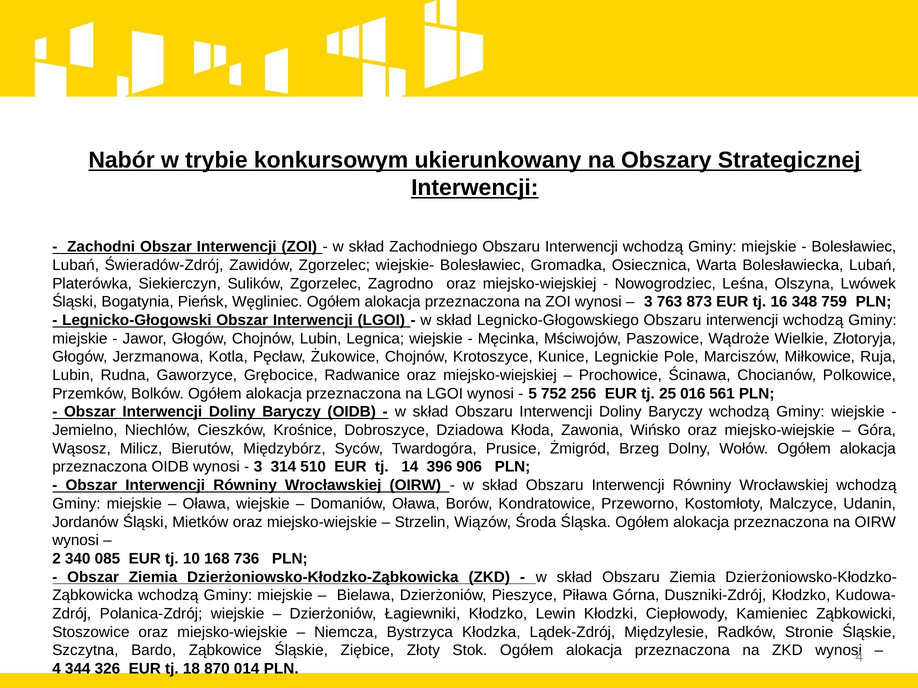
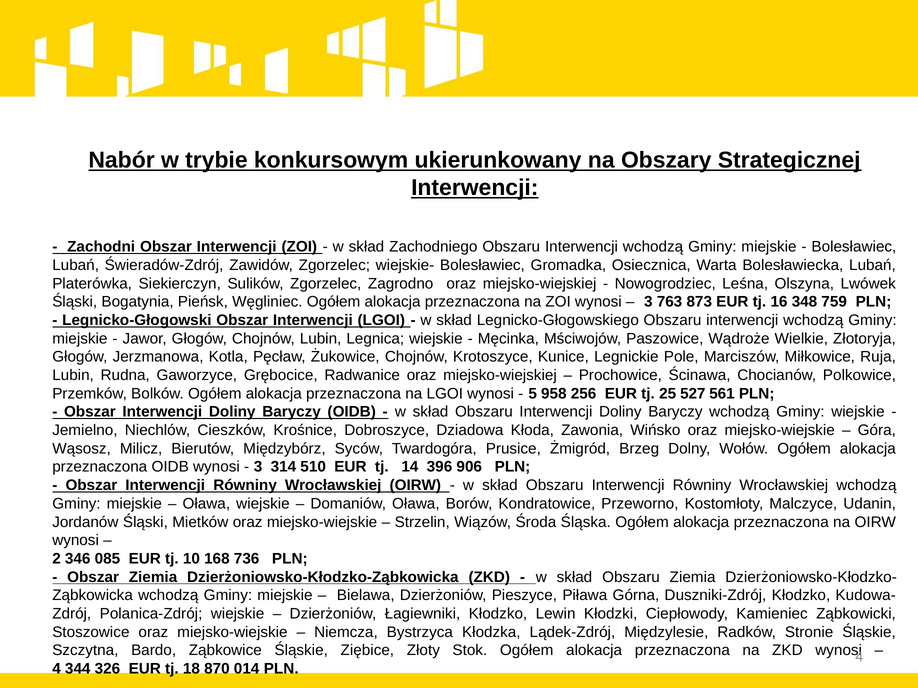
752: 752 -> 958
016: 016 -> 527
340: 340 -> 346
